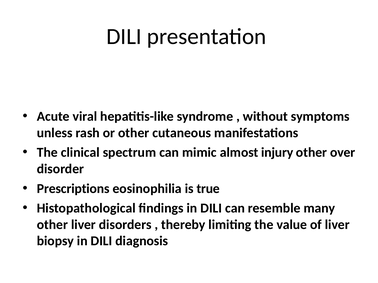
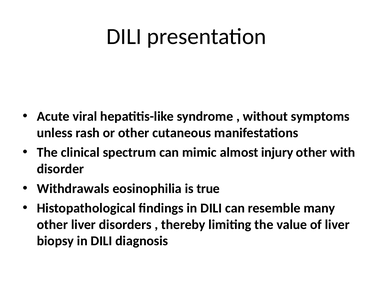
over: over -> with
Prescriptions: Prescriptions -> Withdrawals
